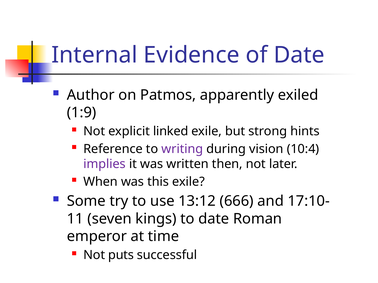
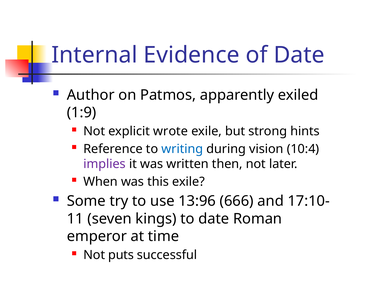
linked: linked -> wrote
writing colour: purple -> blue
13:12: 13:12 -> 13:96
